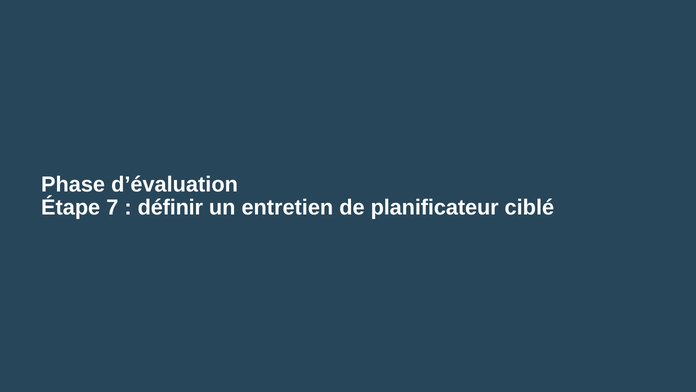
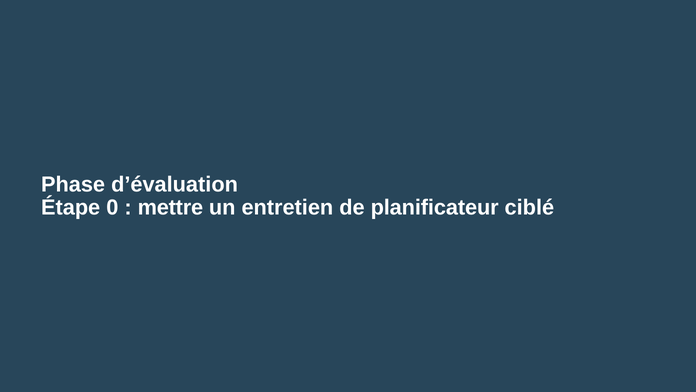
7: 7 -> 0
définir: définir -> mettre
